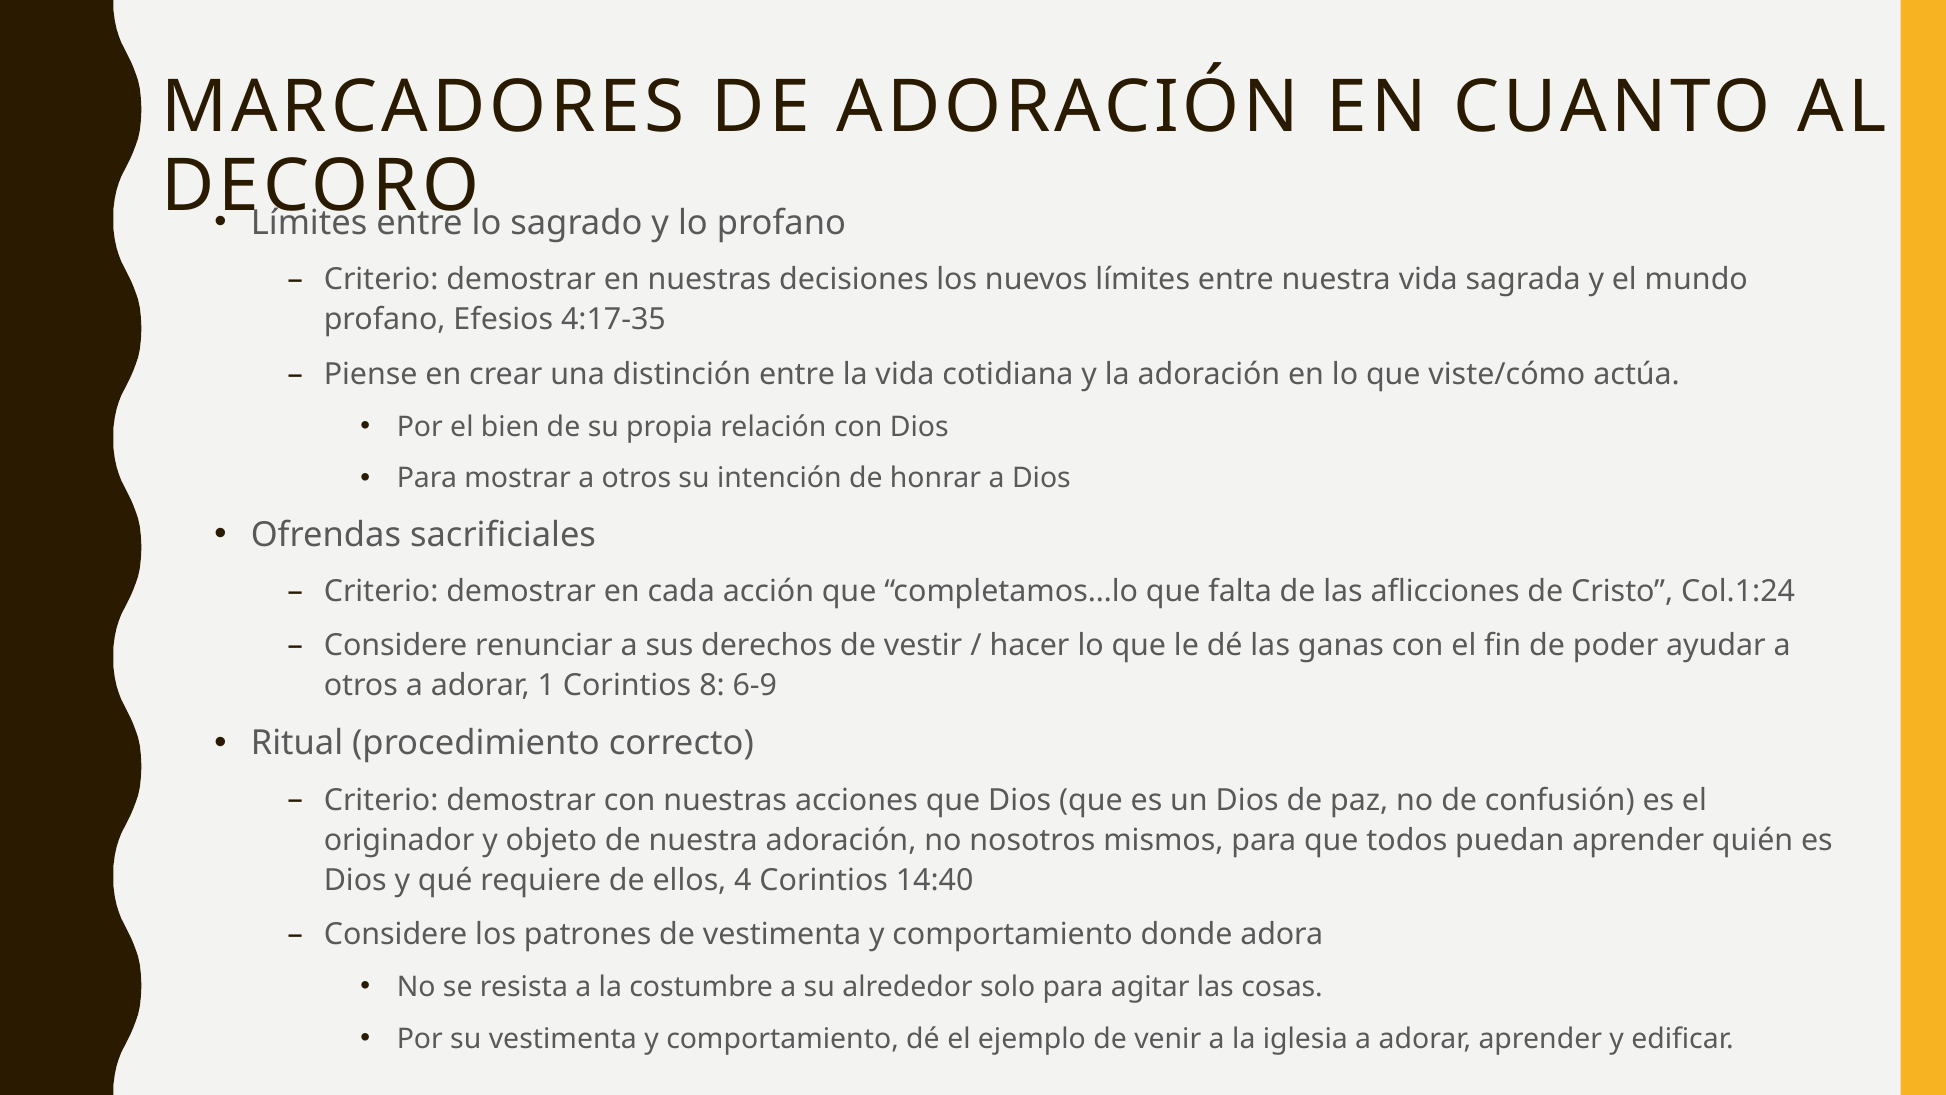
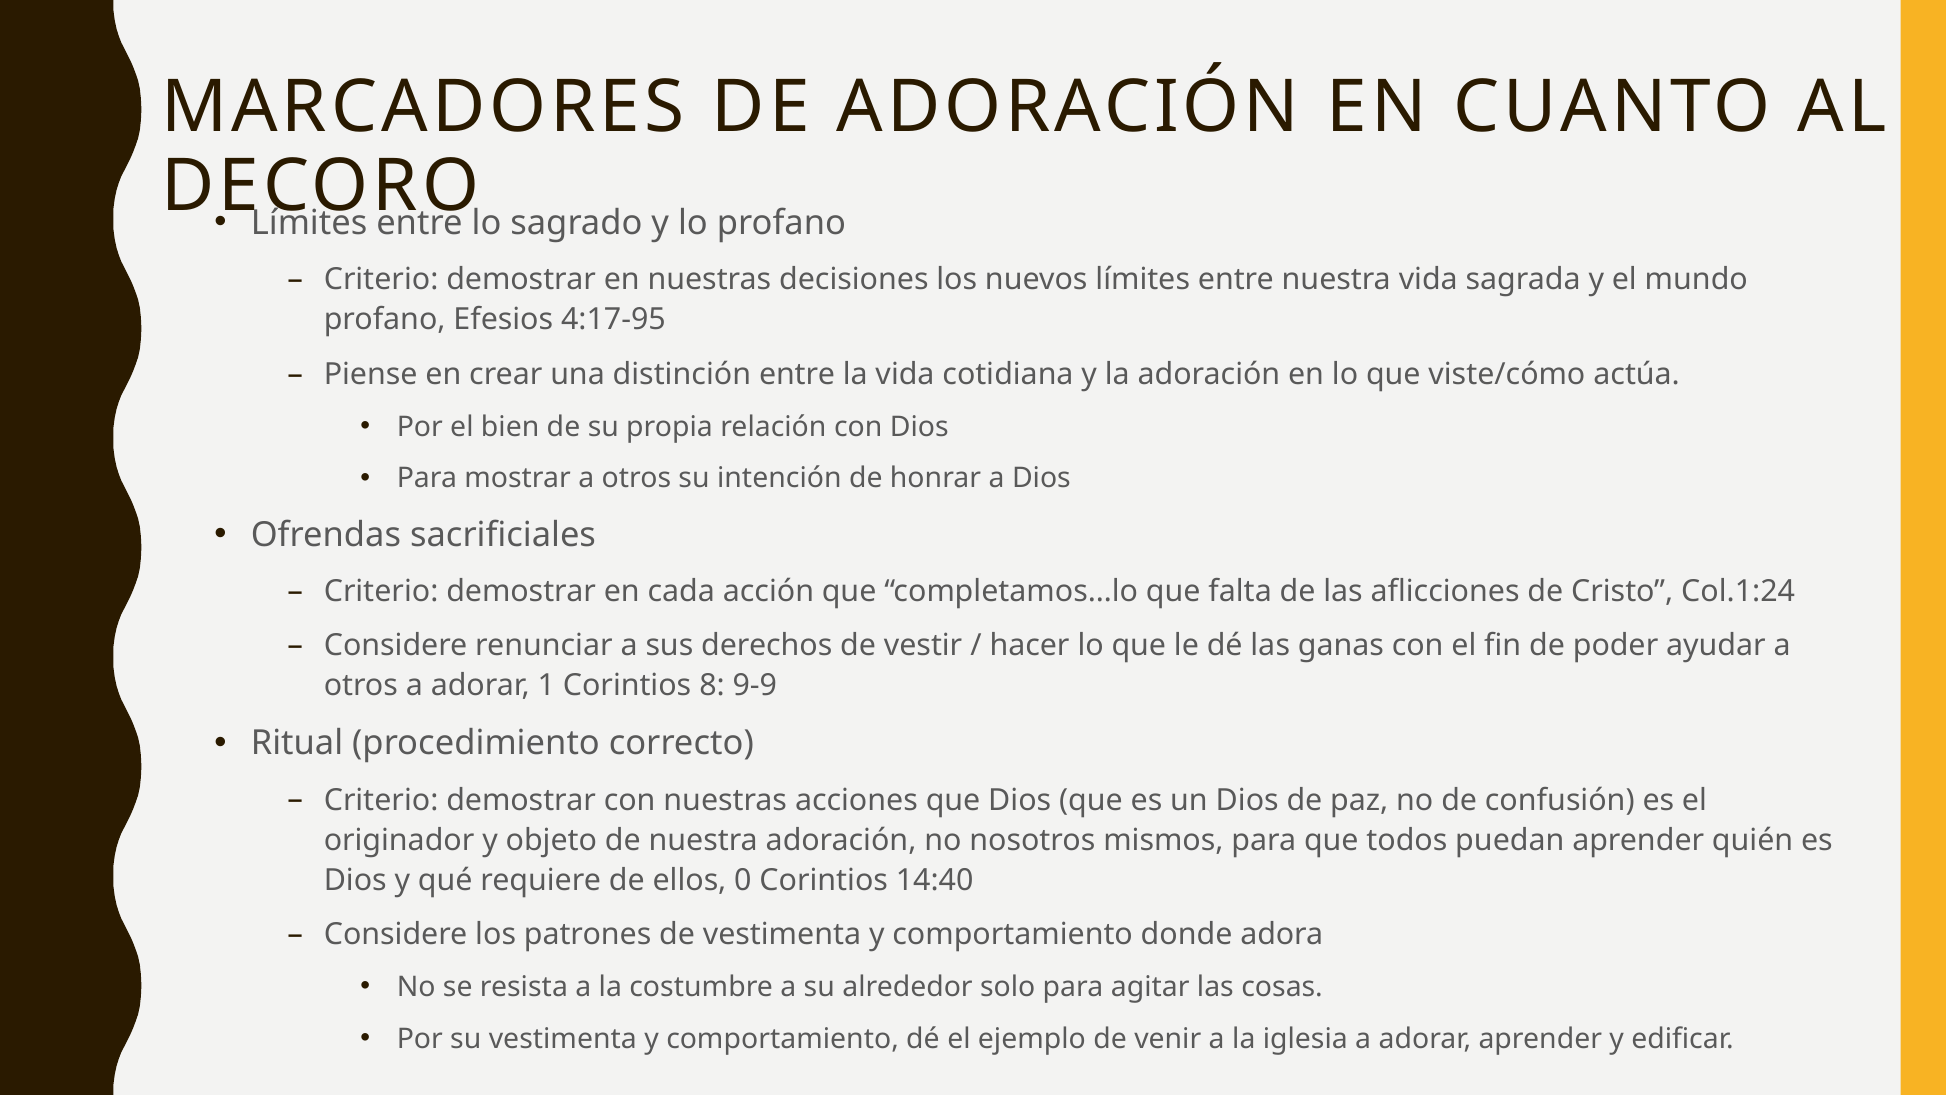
4:17-35: 4:17-35 -> 4:17-95
6-9: 6-9 -> 9-9
4: 4 -> 0
